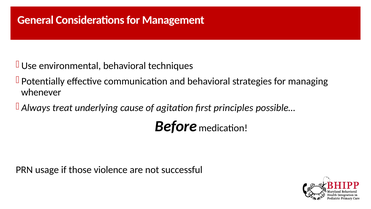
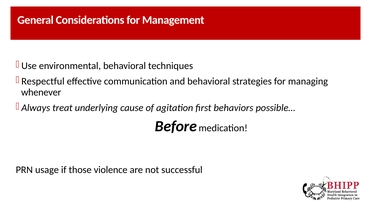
Potentially: Potentially -> Respectful
principles: principles -> behaviors
